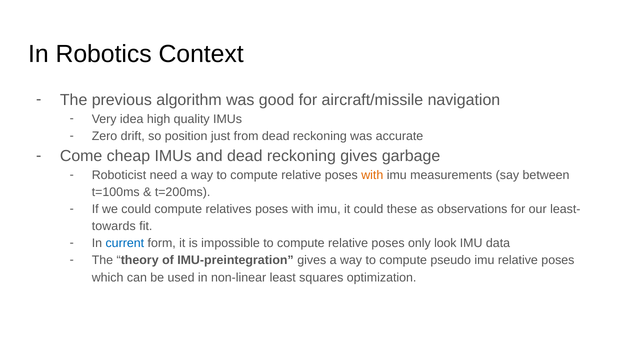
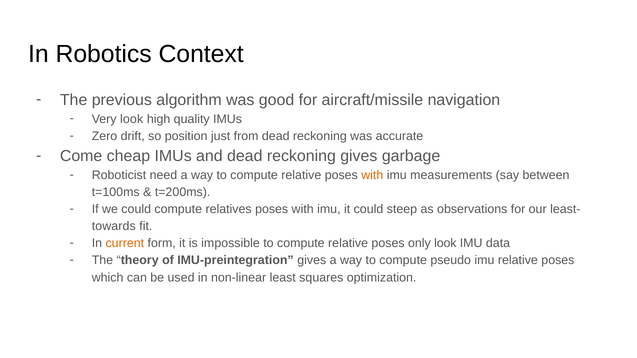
Very idea: idea -> look
these: these -> steep
current colour: blue -> orange
